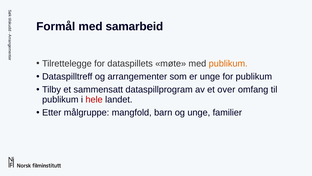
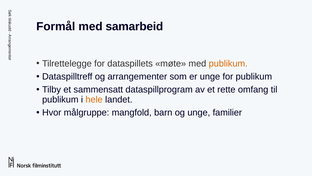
over: over -> rette
hele colour: red -> orange
Etter: Etter -> Hvor
